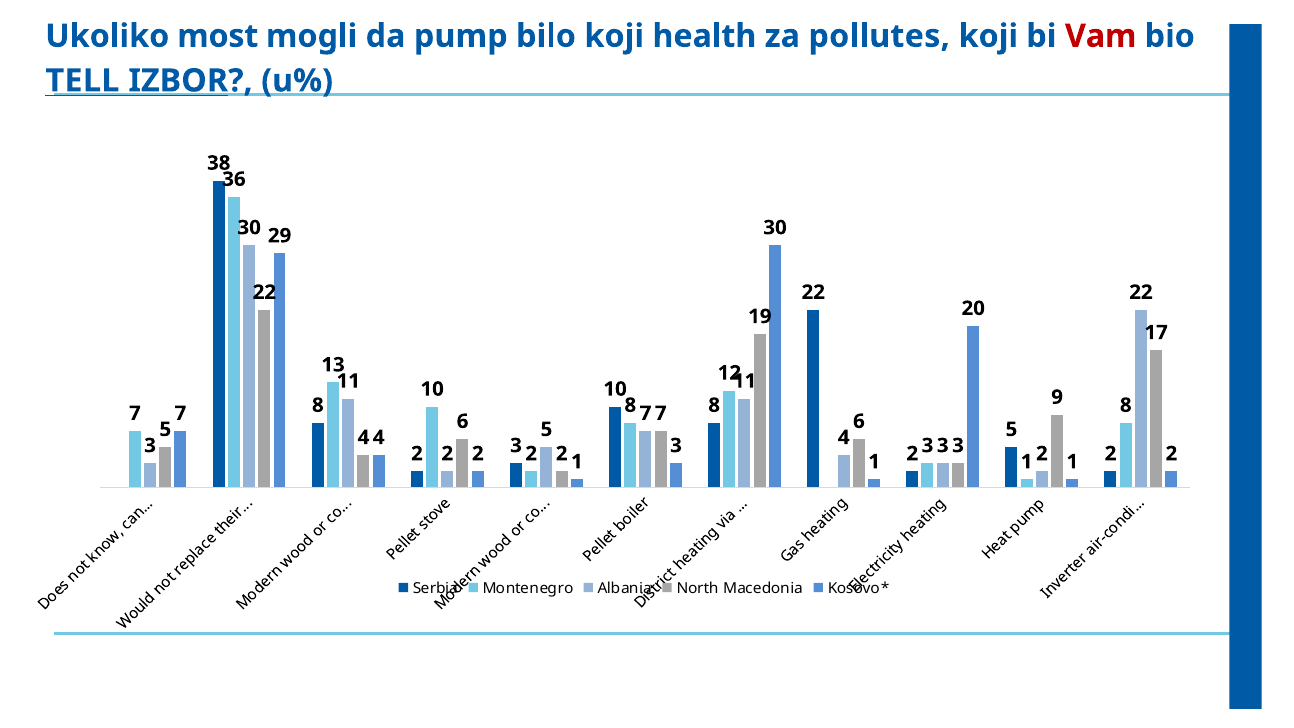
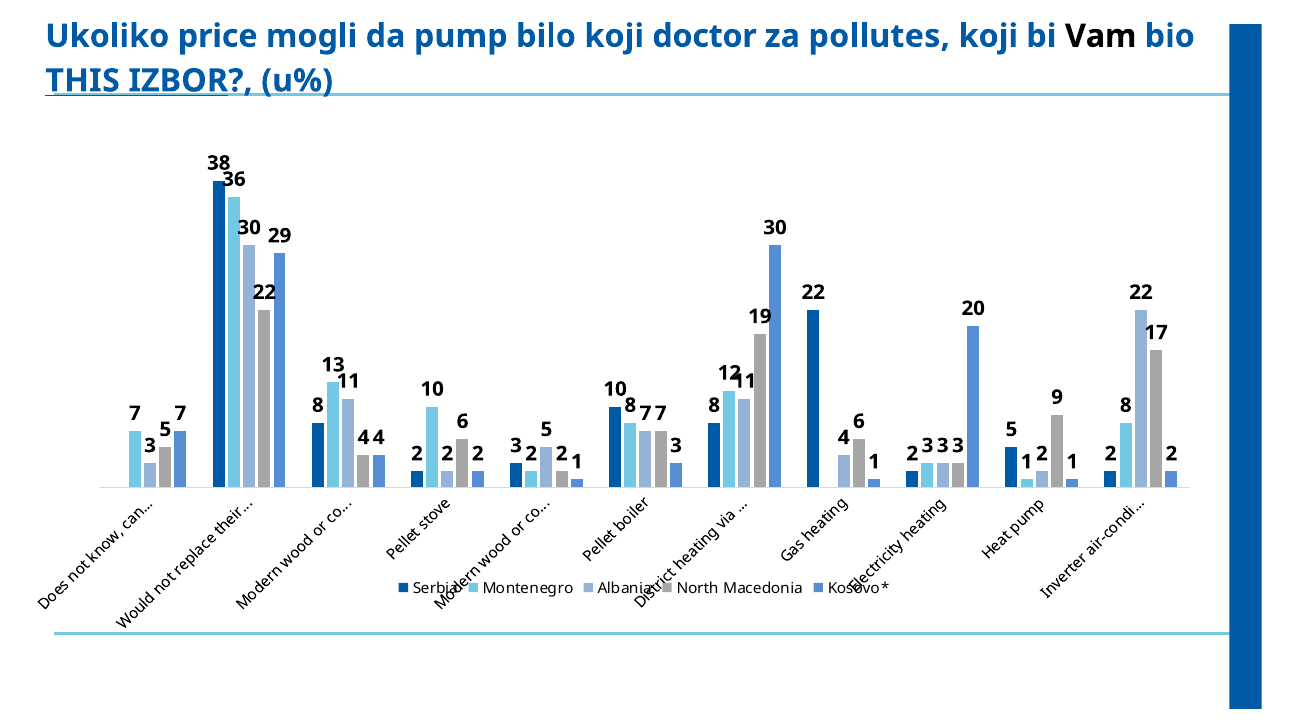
most: most -> price
health: health -> doctor
Vam colour: red -> black
TELL: TELL -> THIS
